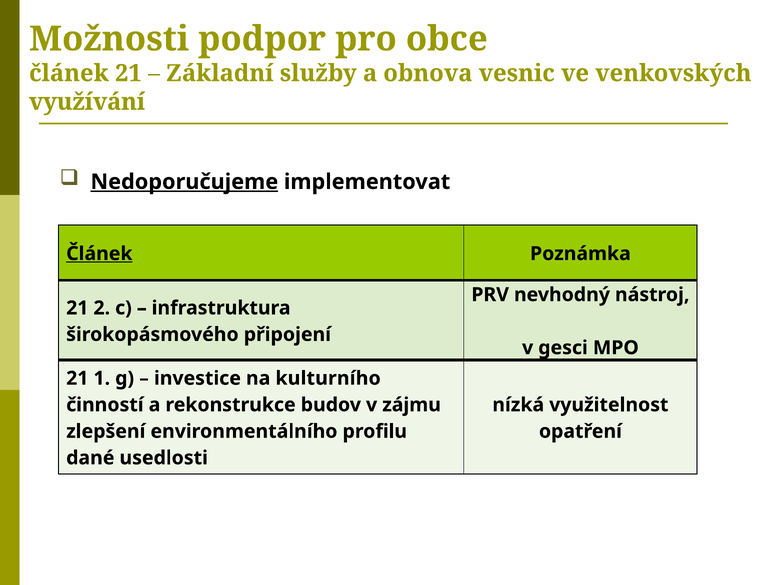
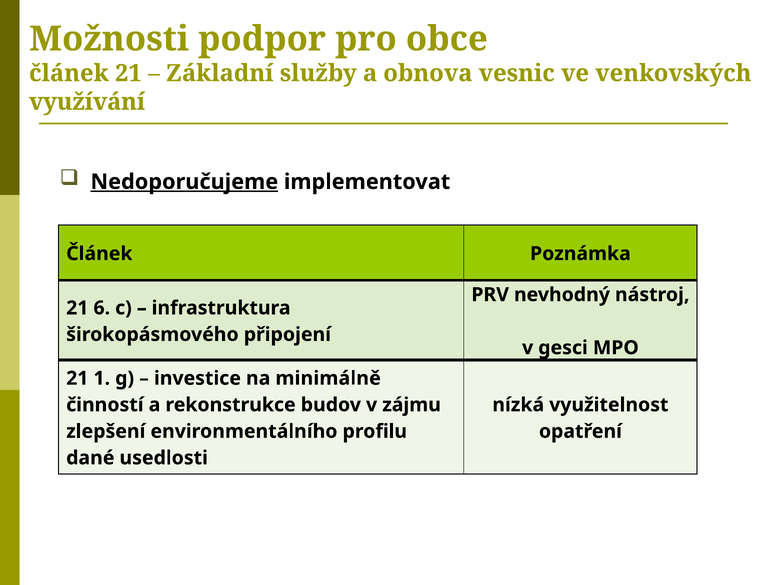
Článek at (99, 254) underline: present -> none
2: 2 -> 6
kulturního: kulturního -> minimálně
